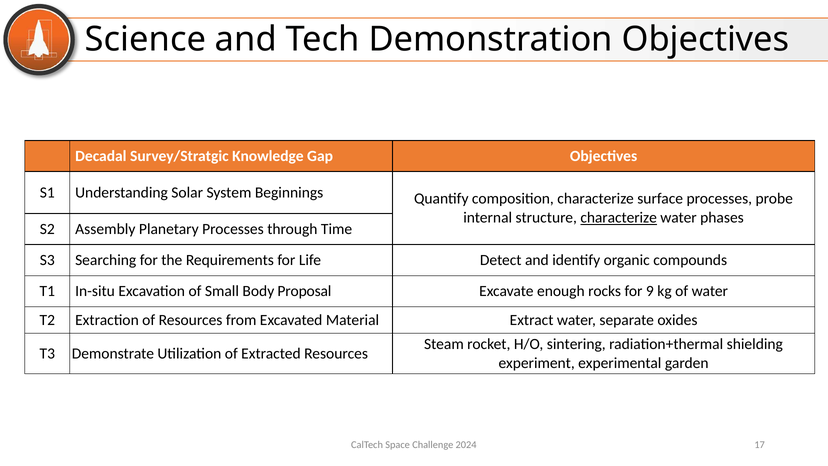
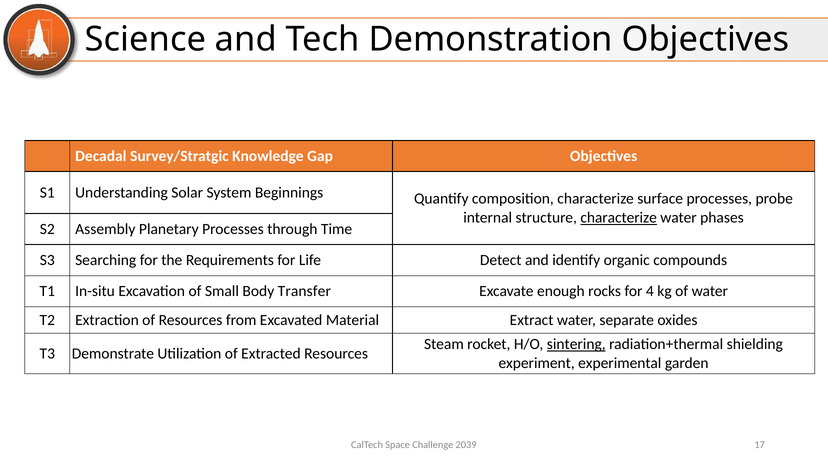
Proposal: Proposal -> Transfer
9: 9 -> 4
sintering underline: none -> present
2024: 2024 -> 2039
